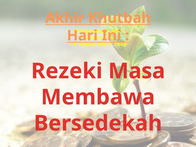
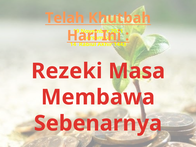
Akhir at (65, 18): Akhir -> Telah
Bersedekah: Bersedekah -> Sebenarnya
